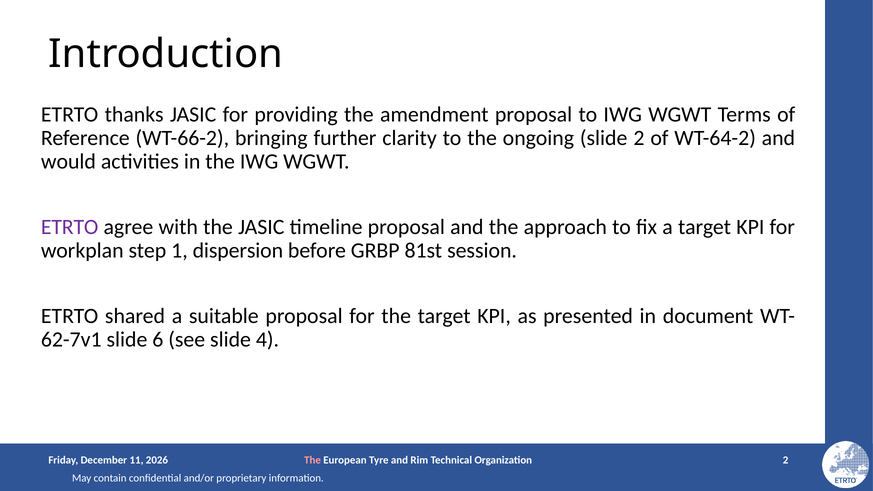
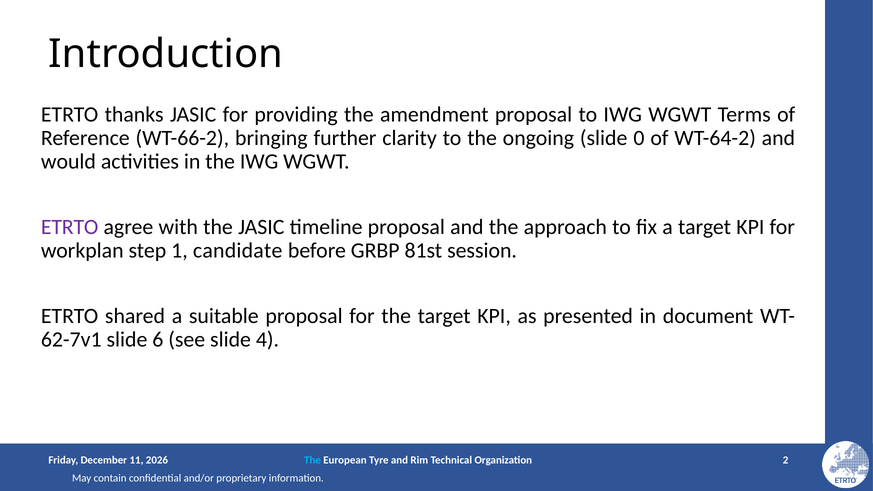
slide 2: 2 -> 0
dispersion: dispersion -> candidate
The at (313, 460) colour: pink -> light blue
